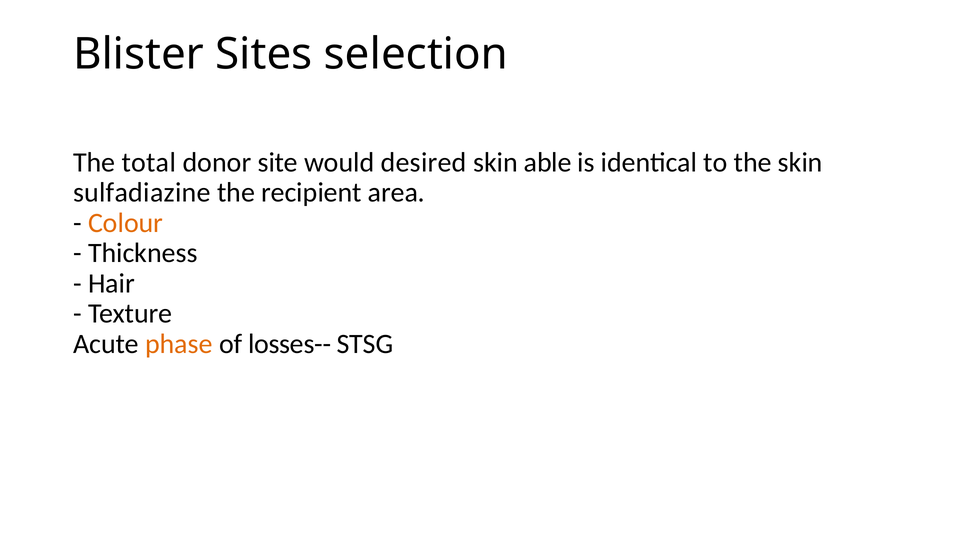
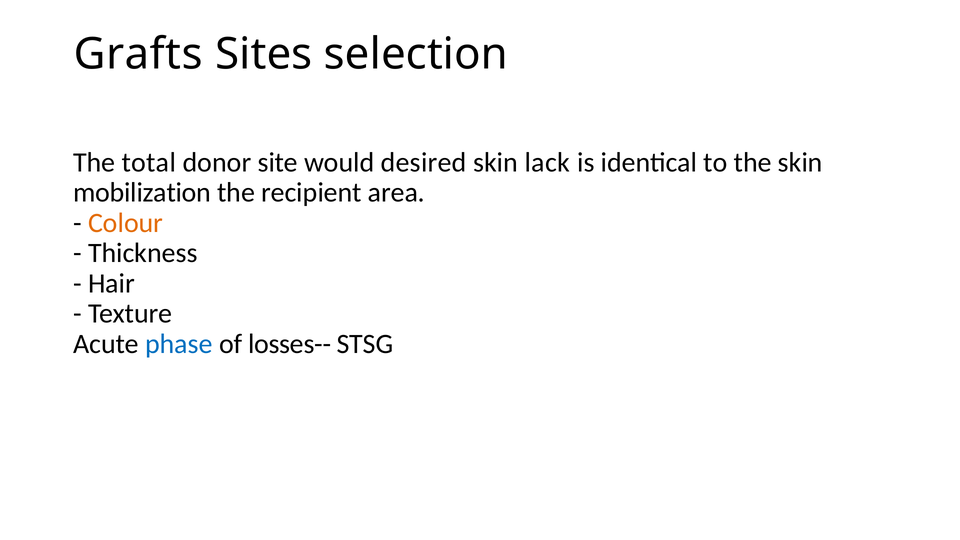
Blister: Blister -> Grafts
able: able -> lack
sulfadiazine: sulfadiazine -> mobilization
phase colour: orange -> blue
